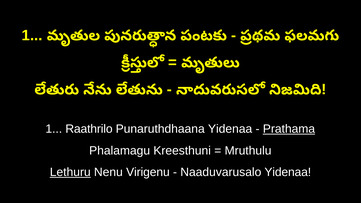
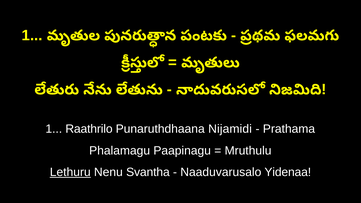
Punaruthdhaana Yidenaa: Yidenaa -> Nijamidi
Prathama underline: present -> none
Kreesthuni: Kreesthuni -> Paapinagu
Virigenu: Virigenu -> Svantha
